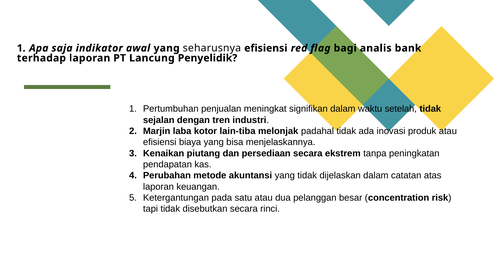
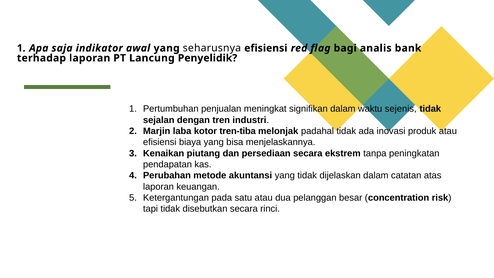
setelah: setelah -> sejenis
lain-tiba: lain-tiba -> tren-tiba
